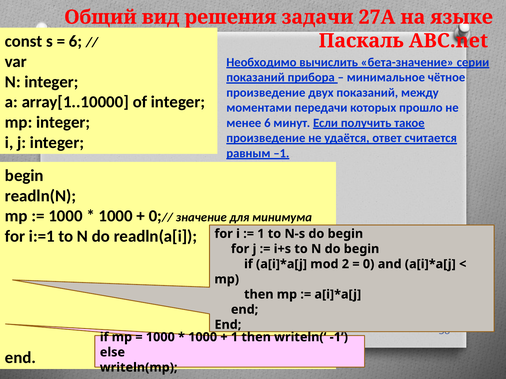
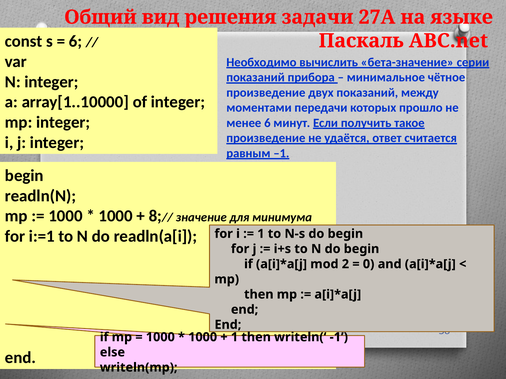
0 at (155, 216): 0 -> 8
